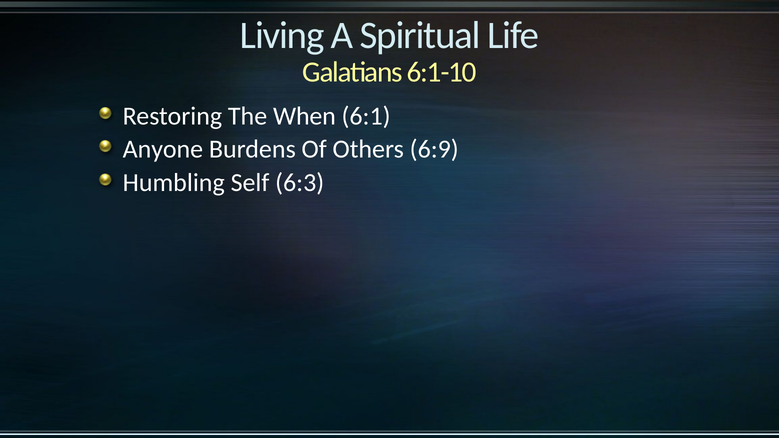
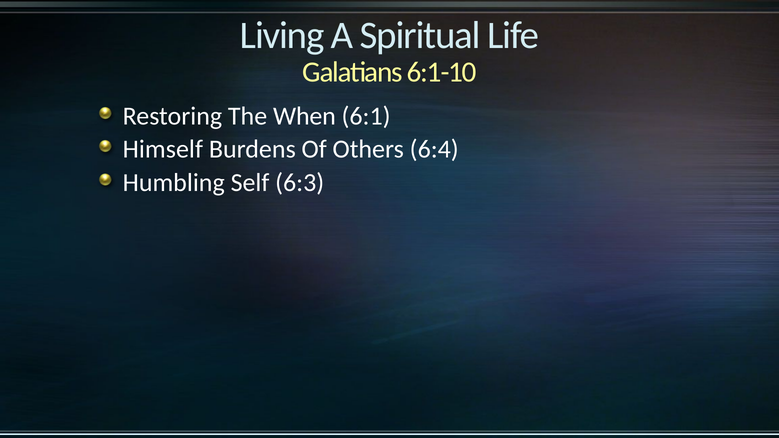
Anyone: Anyone -> Himself
6:9: 6:9 -> 6:4
